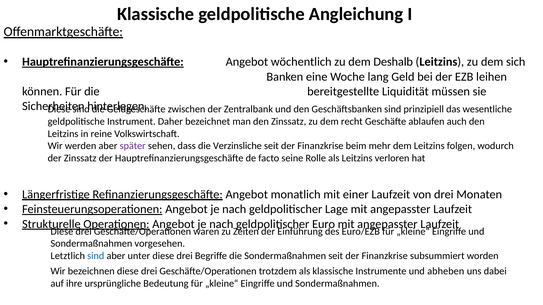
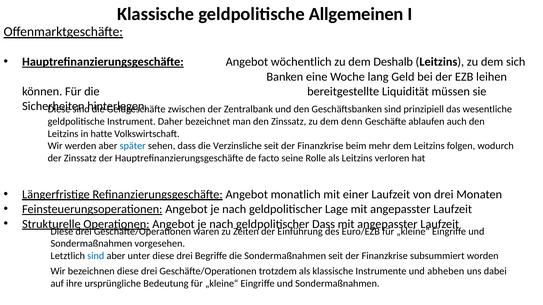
Angleichung: Angleichung -> Allgemeinen
recht: recht -> denn
reine: reine -> hatte
später colour: purple -> blue
Euro at (324, 224): Euro -> Dass
